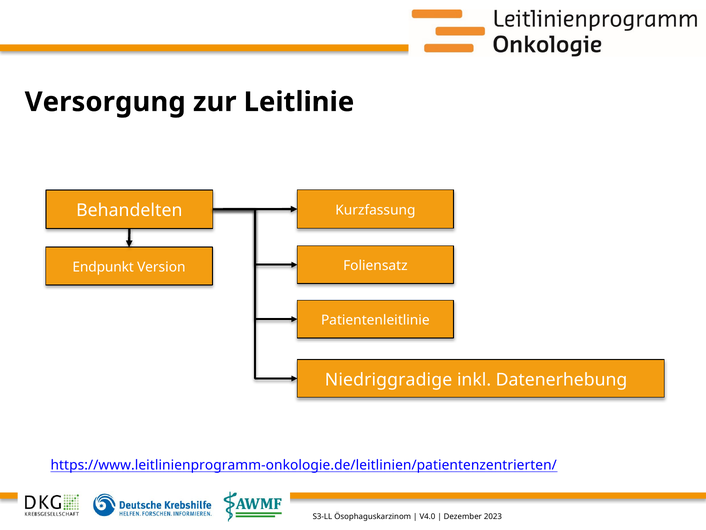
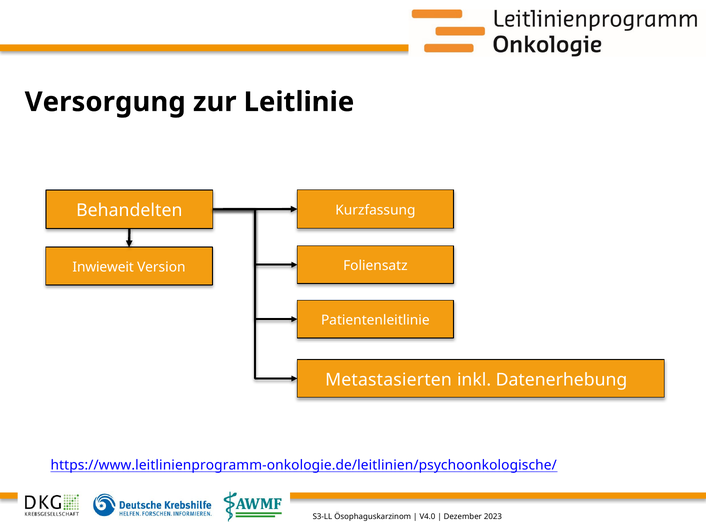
Endpunkt: Endpunkt -> Inwieweit
Niedriggradige: Niedriggradige -> Metastasierten
https://www.leitlinienprogramm-onkologie.de/leitlinien/patientenzentrierten/: https://www.leitlinienprogramm-onkologie.de/leitlinien/patientenzentrierten/ -> https://www.leitlinienprogramm-onkologie.de/leitlinien/psychoonkologische/
